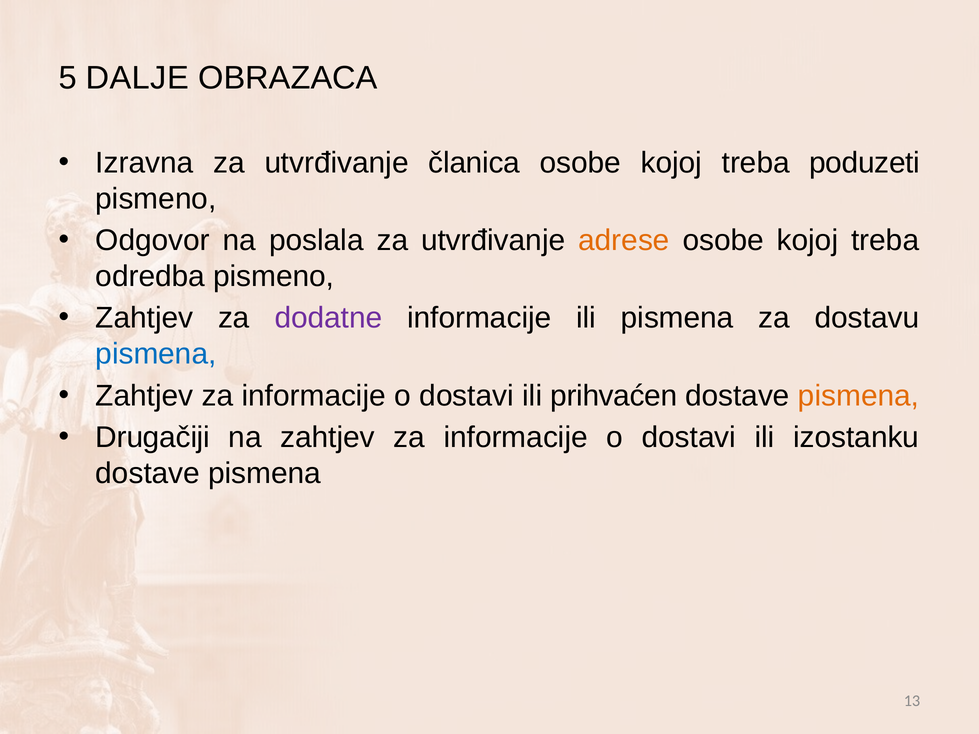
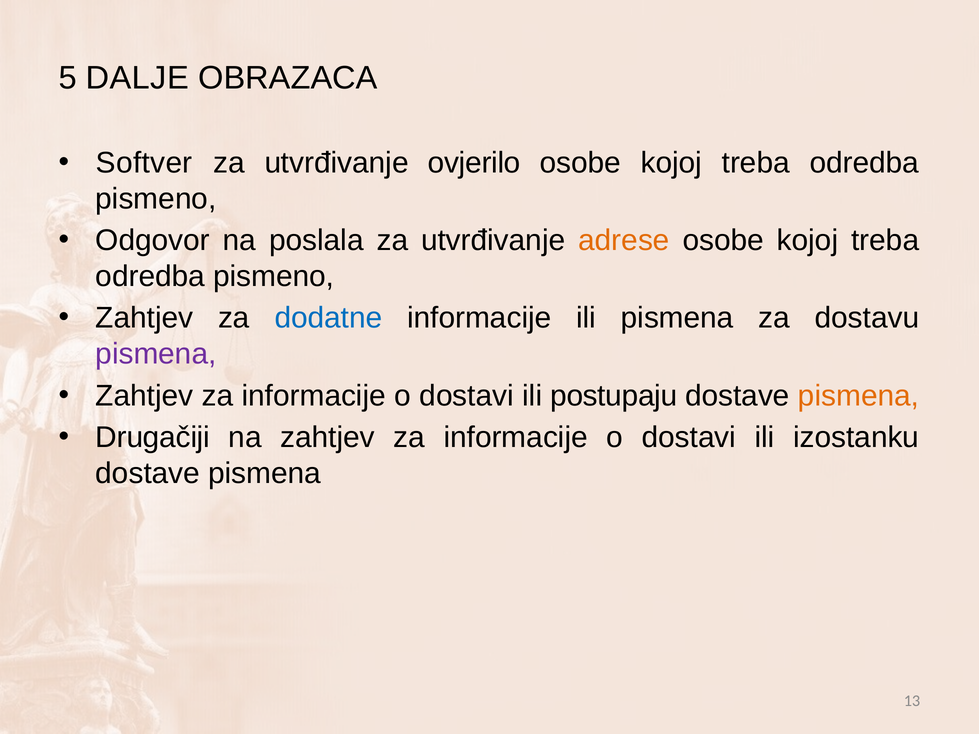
Izravna: Izravna -> Softver
članica: članica -> ovjerilo
poduzeti at (864, 163): poduzeti -> odredba
dodatne colour: purple -> blue
pismena at (156, 354) colour: blue -> purple
prihvaćen: prihvaćen -> postupaju
